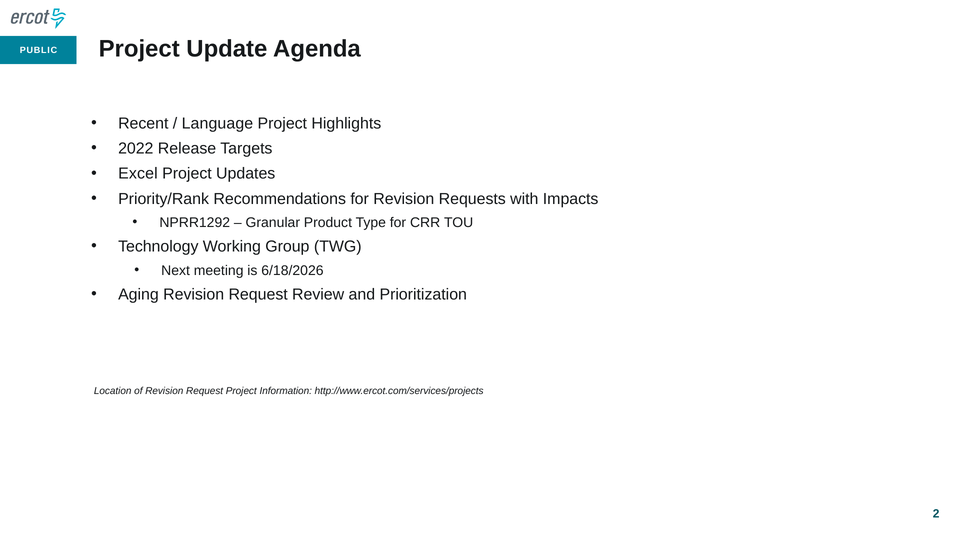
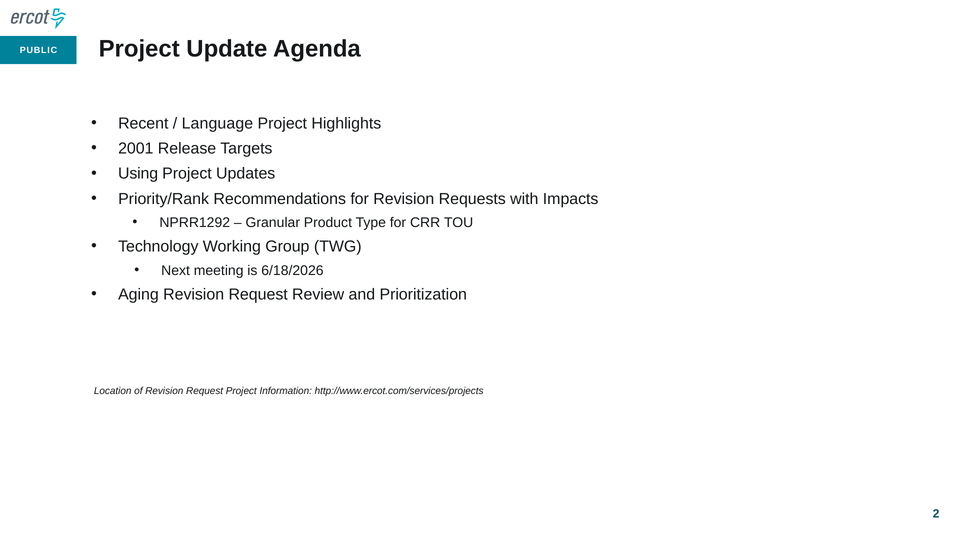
2022: 2022 -> 2001
Excel: Excel -> Using
